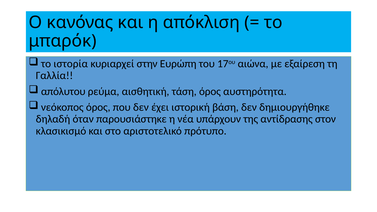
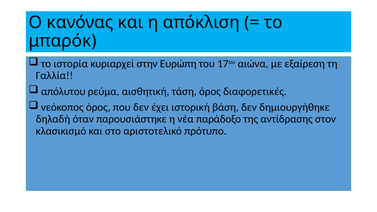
αυστηρότητα: αυστηρότητα -> διαφορετικές
υπάρχουν: υπάρχουν -> παράδοξο
